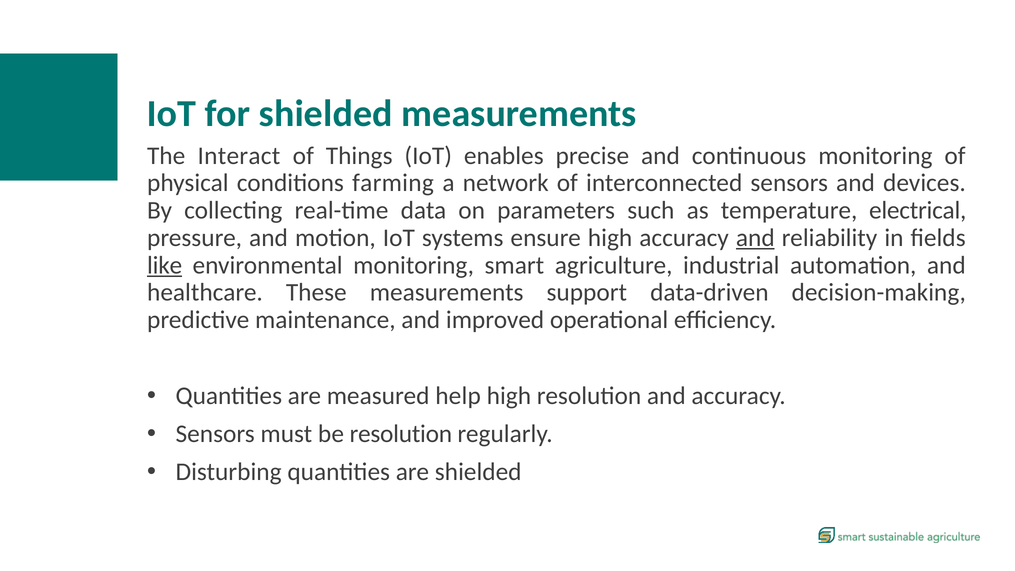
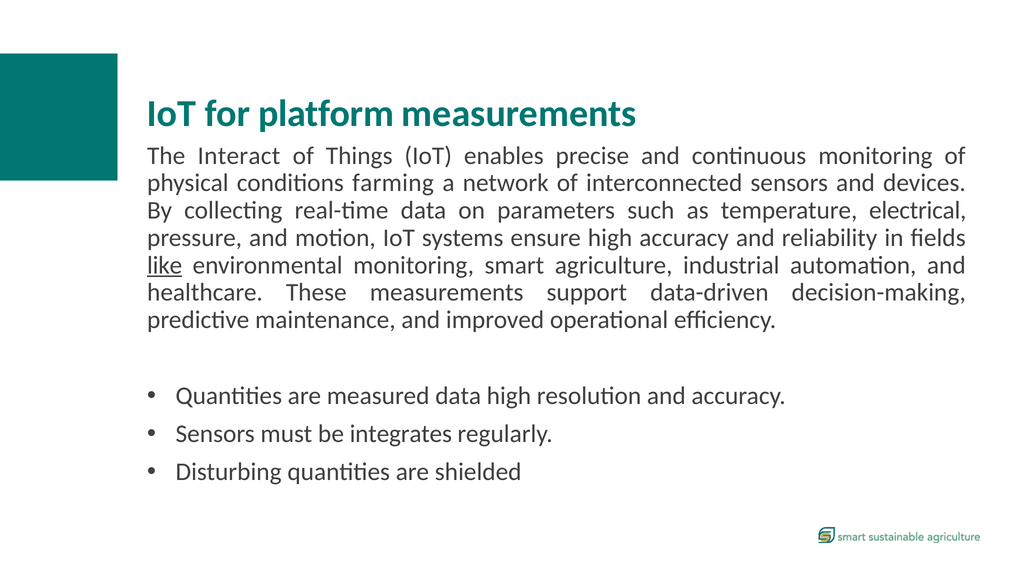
for shielded: shielded -> platform
and at (755, 238) underline: present -> none
measured help: help -> data
be resolution: resolution -> integrates
